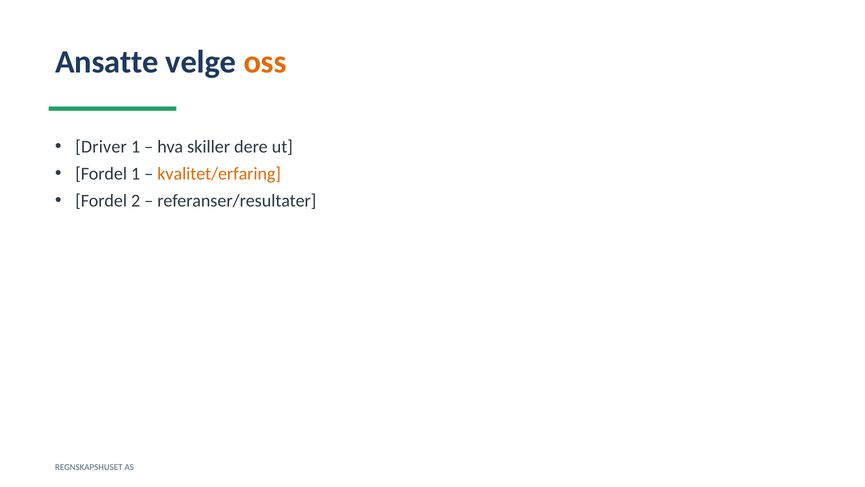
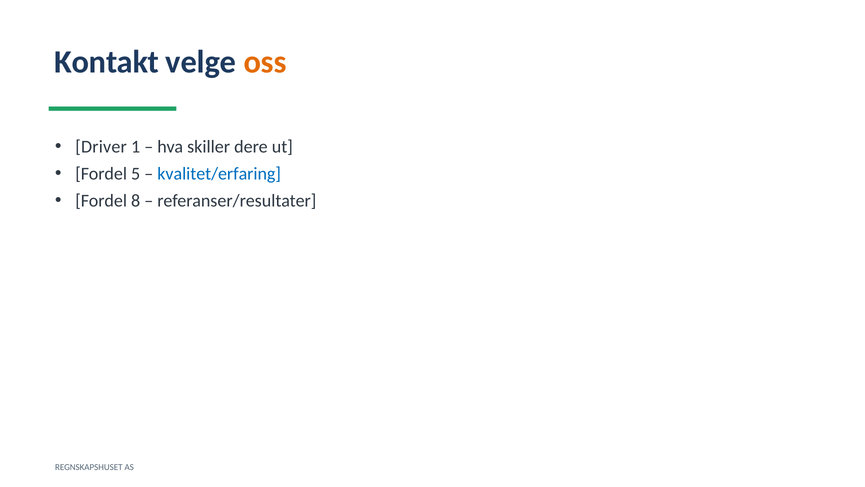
Ansatte: Ansatte -> Kontakt
Fordel 1: 1 -> 5
kvalitet/erfaring colour: orange -> blue
2: 2 -> 8
